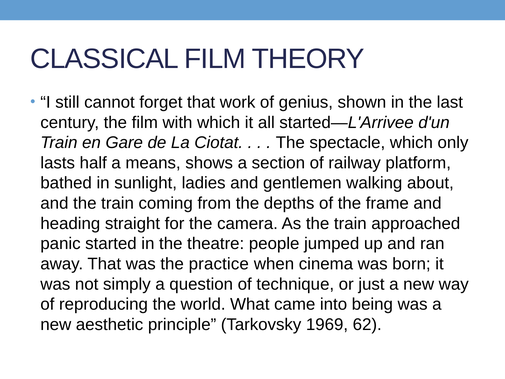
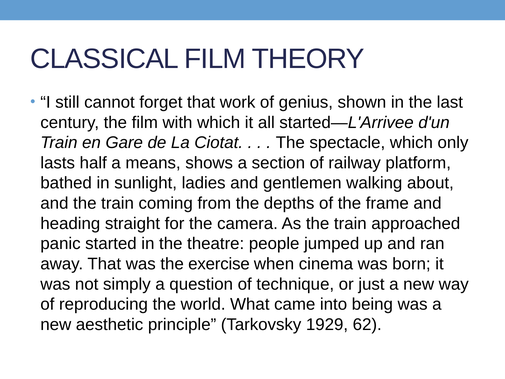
practice: practice -> exercise
1969: 1969 -> 1929
